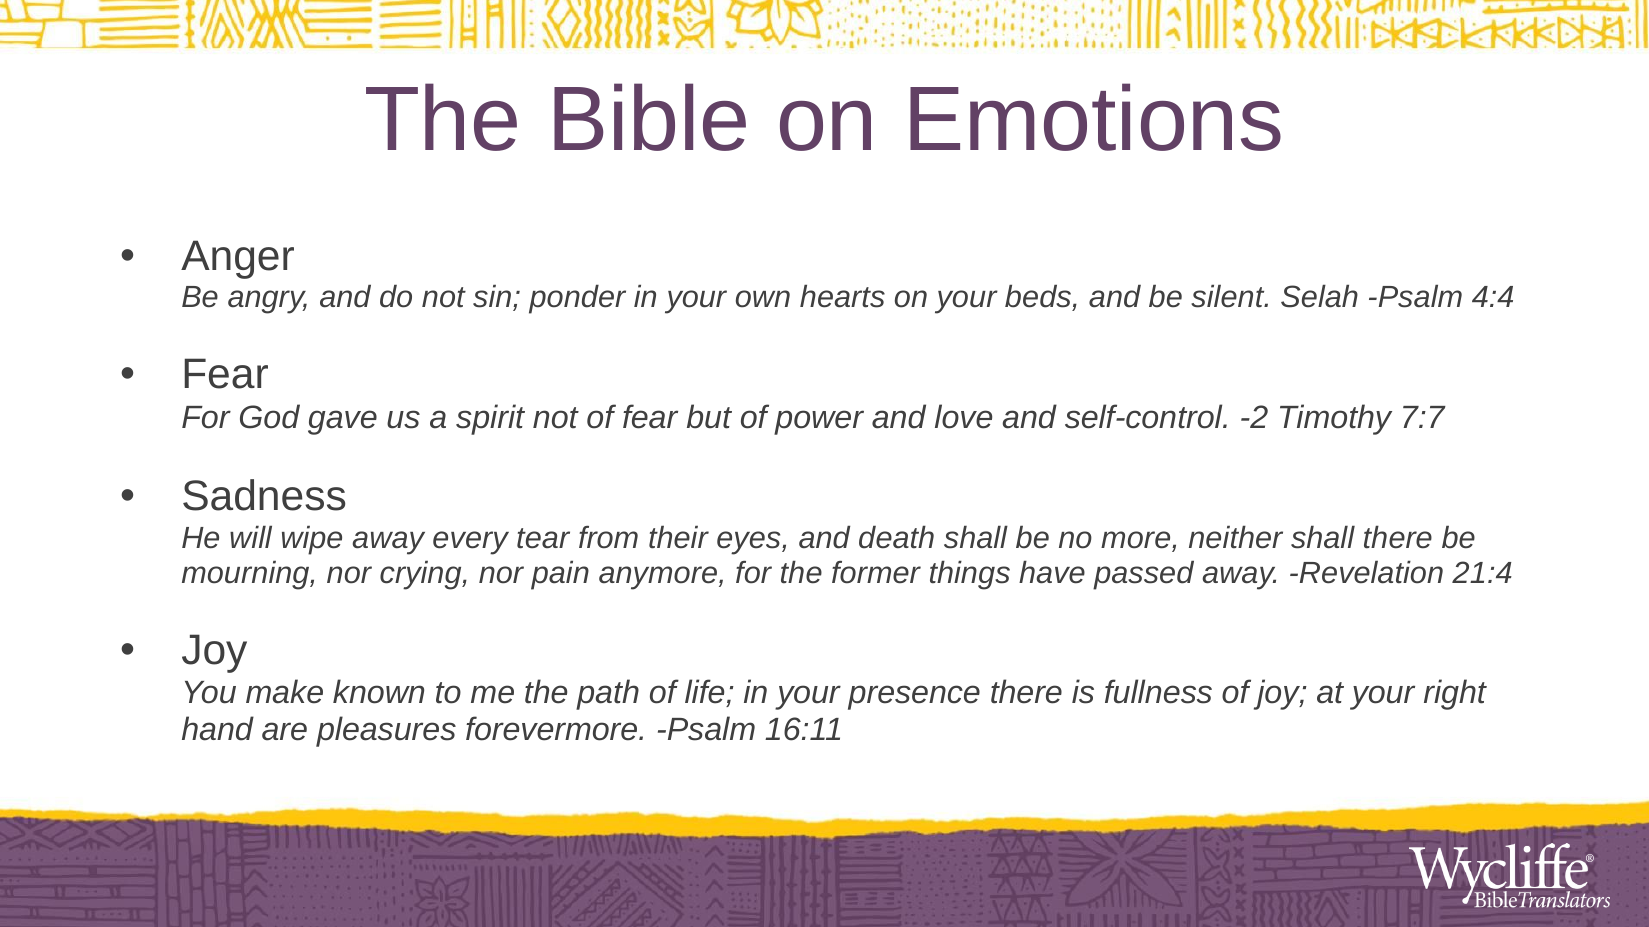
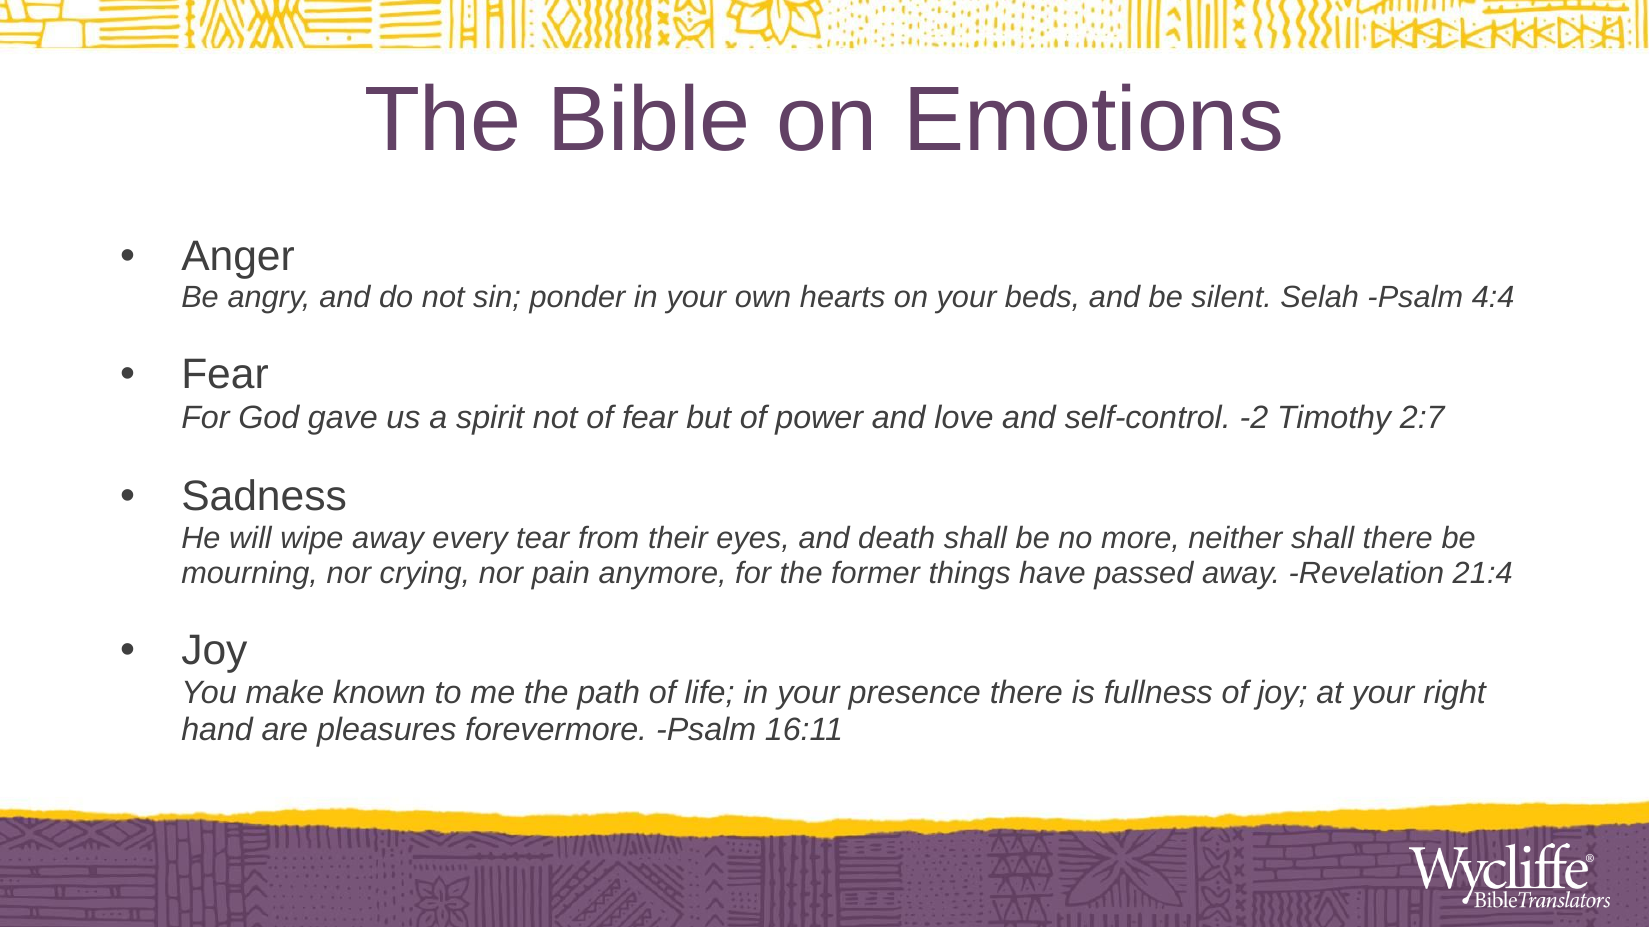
7:7: 7:7 -> 2:7
